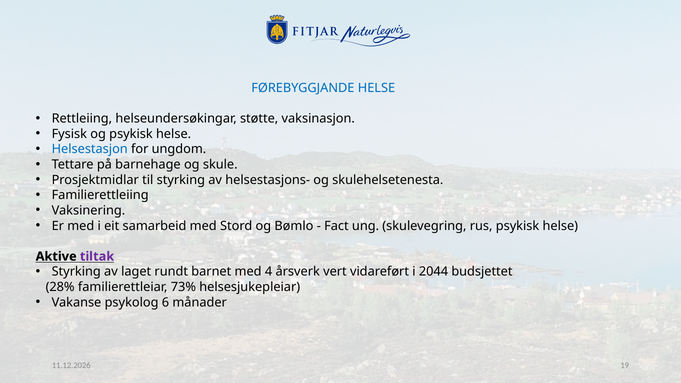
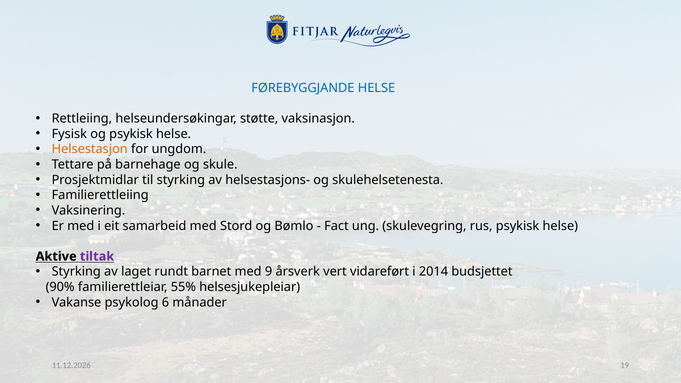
Helsestasjon colour: blue -> orange
4: 4 -> 9
2044: 2044 -> 2014
28%: 28% -> 90%
73%: 73% -> 55%
